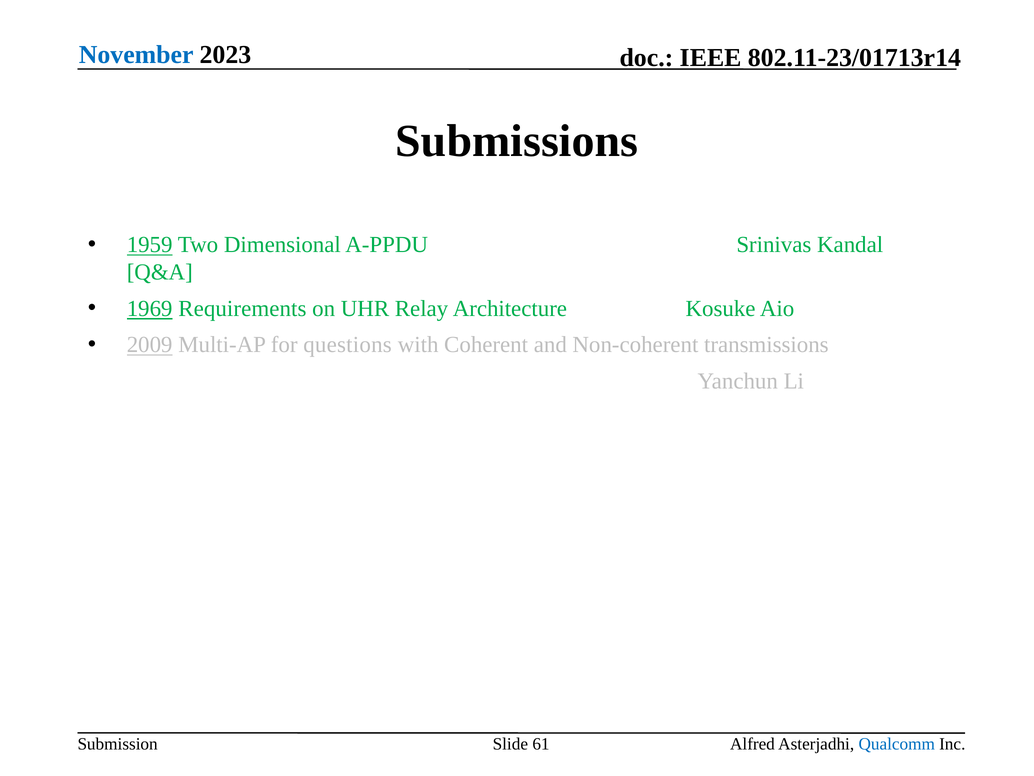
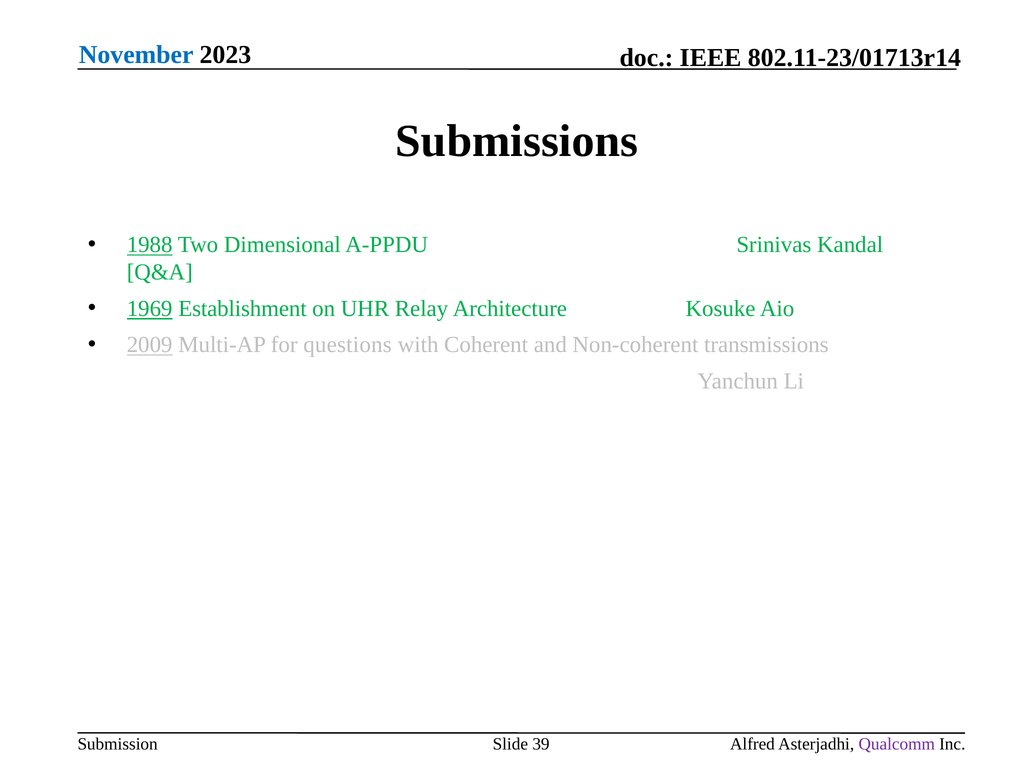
1959: 1959 -> 1988
Requirements: Requirements -> Establishment
61: 61 -> 39
Qualcomm colour: blue -> purple
